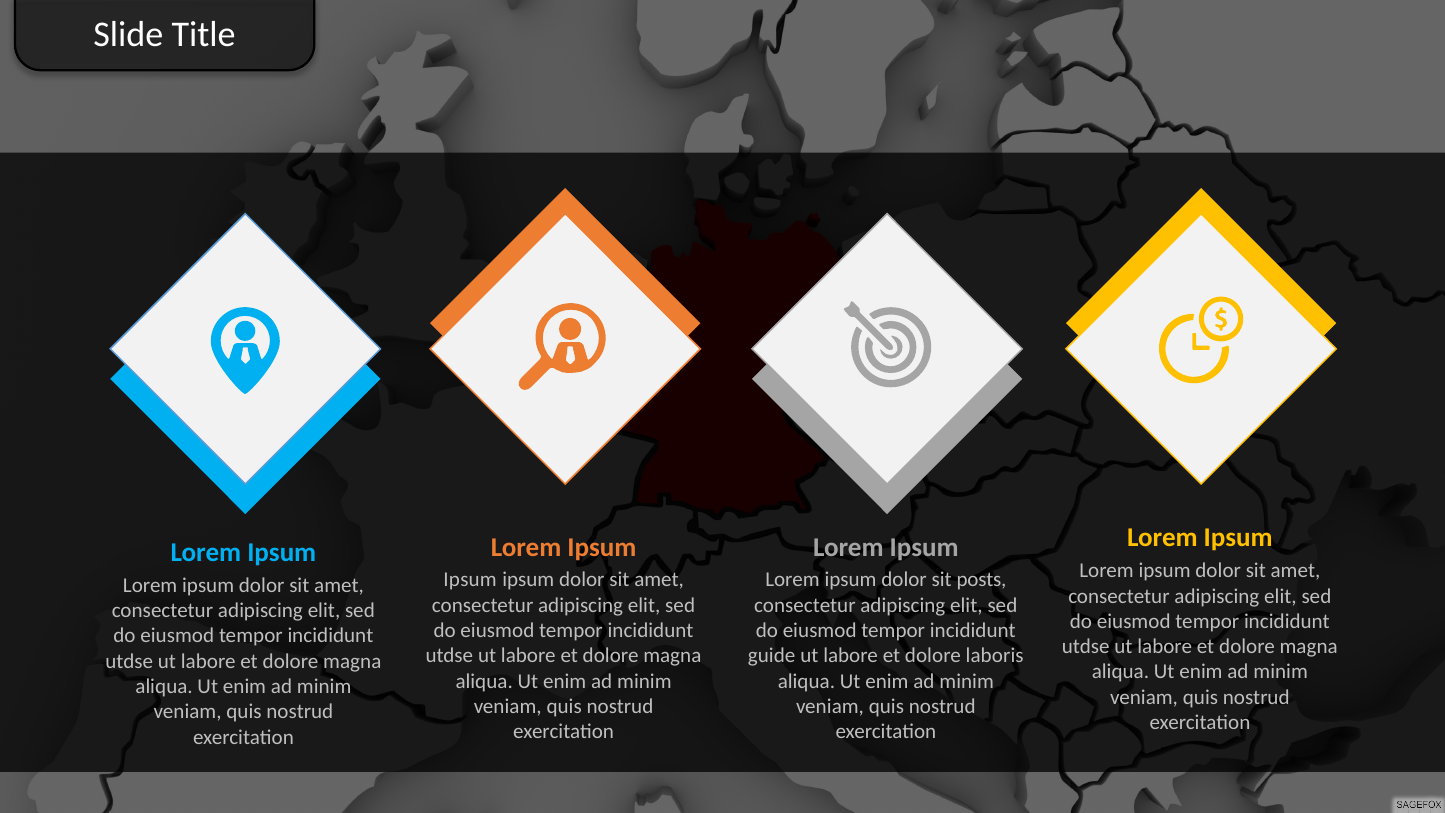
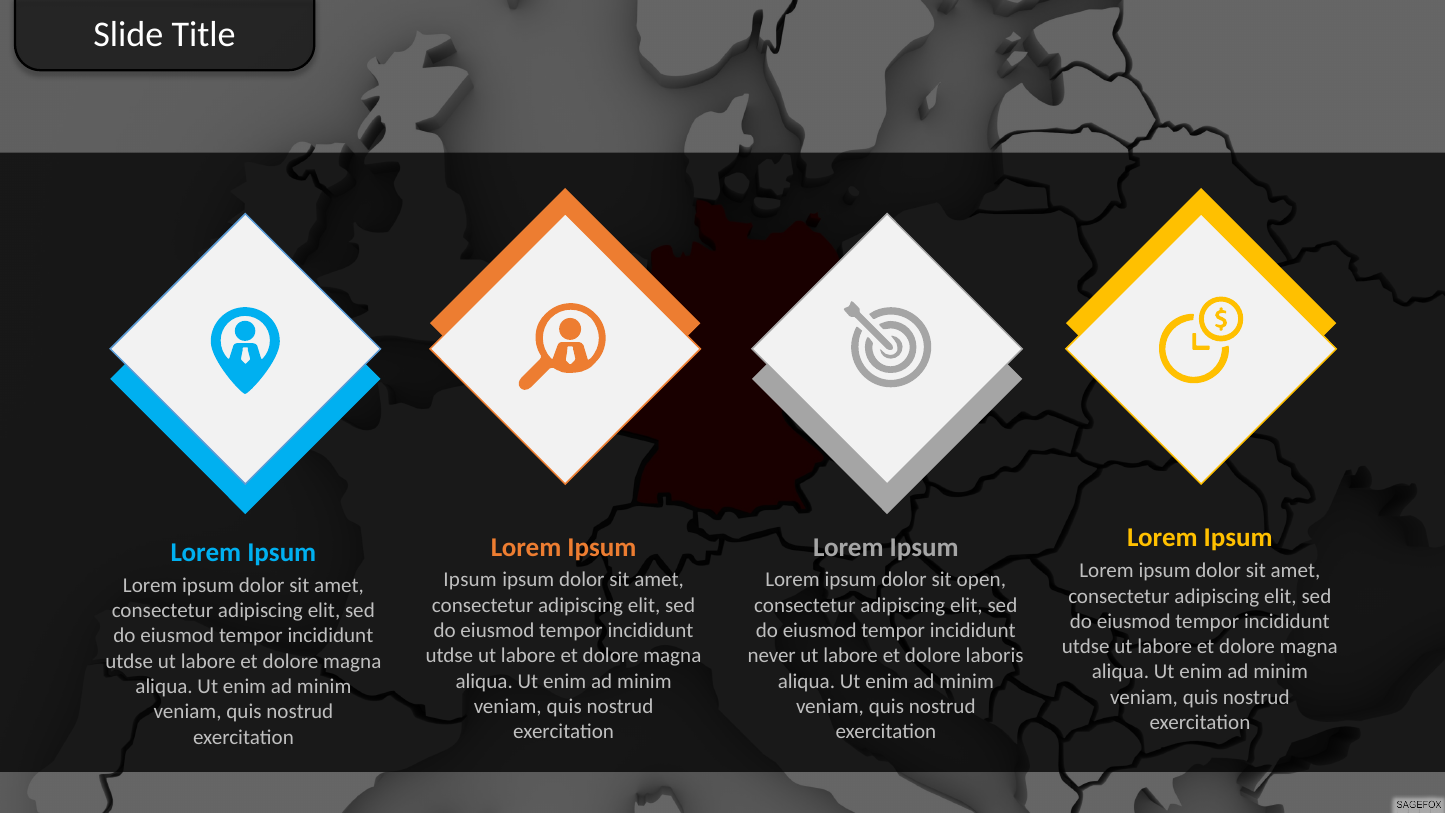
posts: posts -> open
guide: guide -> never
